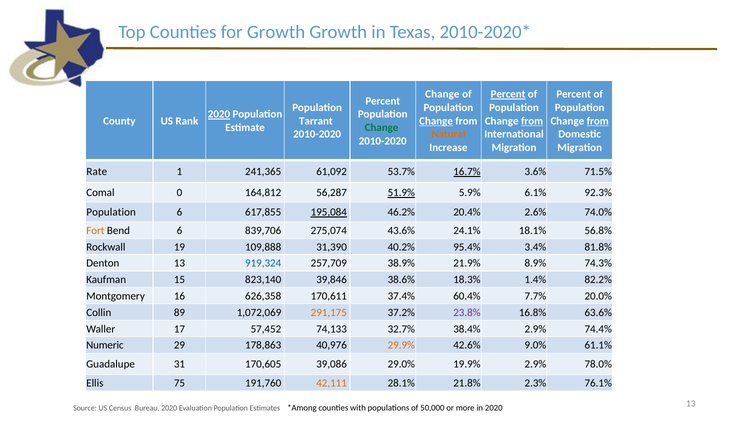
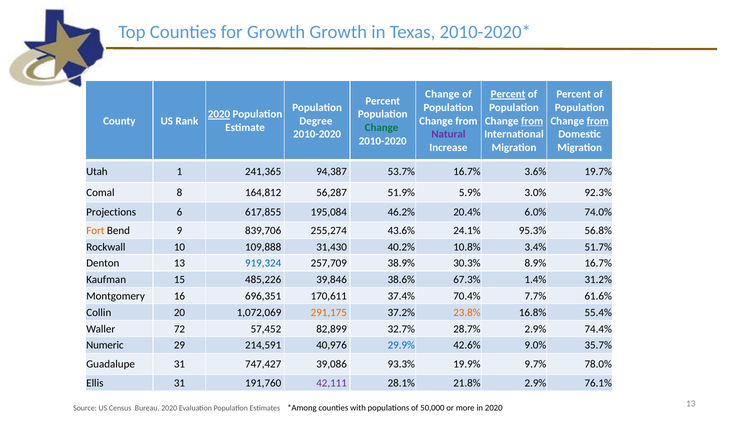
Tarrant: Tarrant -> Degree
Change at (436, 121) underline: present -> none
Natural colour: orange -> purple
Rate: Rate -> Utah
61,092: 61,092 -> 94,387
16.7% at (467, 172) underline: present -> none
71.5%: 71.5% -> 19.7%
0: 0 -> 8
51.9% underline: present -> none
6.1%: 6.1% -> 3.0%
Population at (111, 213): Population -> Projections
195,084 underline: present -> none
2.6%: 2.6% -> 6.0%
Bend 6: 6 -> 9
275,074: 275,074 -> 255,274
18.1%: 18.1% -> 95.3%
19: 19 -> 10
31,390: 31,390 -> 31,430
95.4%: 95.4% -> 10.8%
81.8%: 81.8% -> 51.7%
21.9%: 21.9% -> 30.3%
8.9% 74.3%: 74.3% -> 16.7%
823,140: 823,140 -> 485,226
18.3%: 18.3% -> 67.3%
82.2%: 82.2% -> 31.2%
626,358: 626,358 -> 696,351
60.4%: 60.4% -> 70.4%
20.0%: 20.0% -> 61.6%
89: 89 -> 20
23.8% colour: purple -> orange
63.6%: 63.6% -> 55.4%
17: 17 -> 72
74,133: 74,133 -> 82,899
38.4%: 38.4% -> 28.7%
178,863: 178,863 -> 214,591
29.9% colour: orange -> blue
61.1%: 61.1% -> 35.7%
170,605: 170,605 -> 747,427
29.0%: 29.0% -> 93.3%
19.9% 2.9%: 2.9% -> 9.7%
Ellis 75: 75 -> 31
42,111 colour: orange -> purple
21.8% 2.3%: 2.3% -> 2.9%
